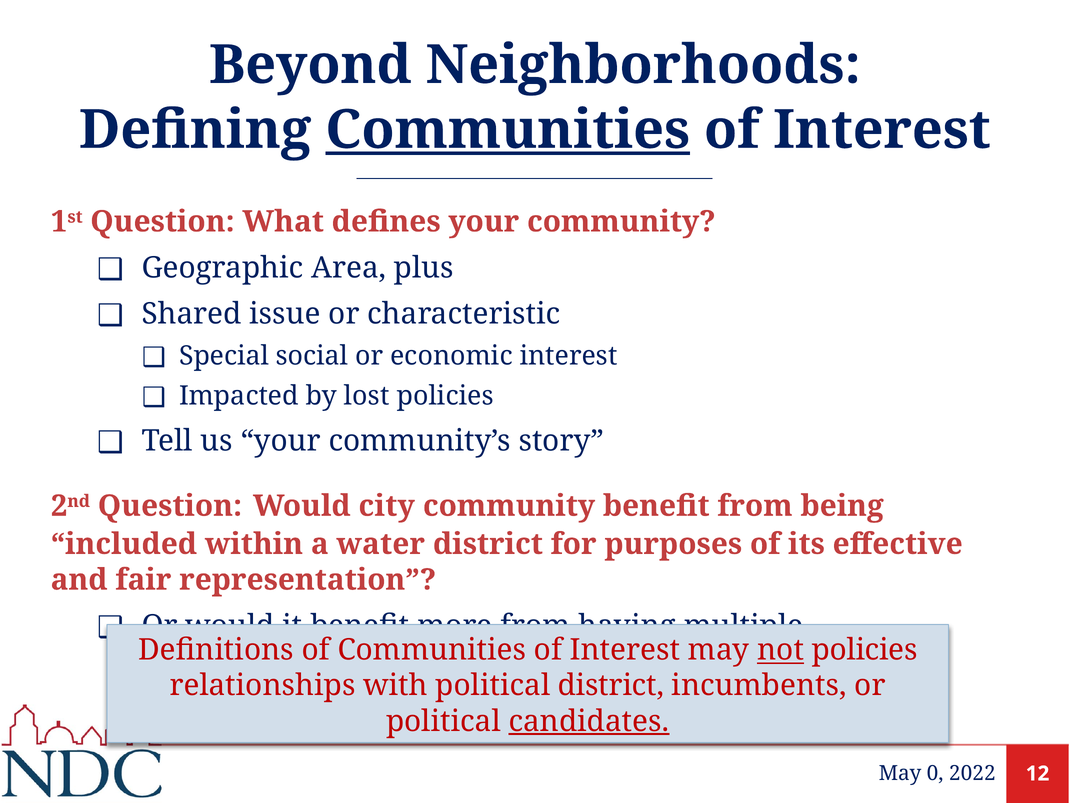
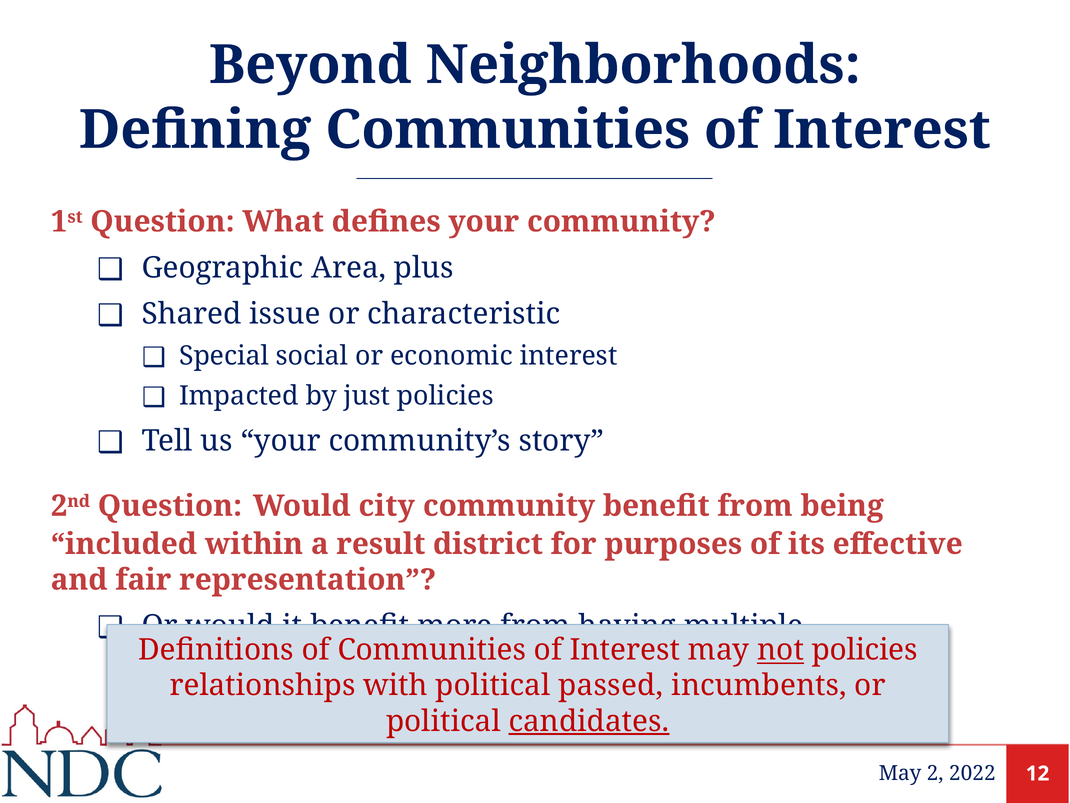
Communities at (508, 130) underline: present -> none
lost: lost -> just
water: water -> result
political district: district -> passed
0: 0 -> 2
